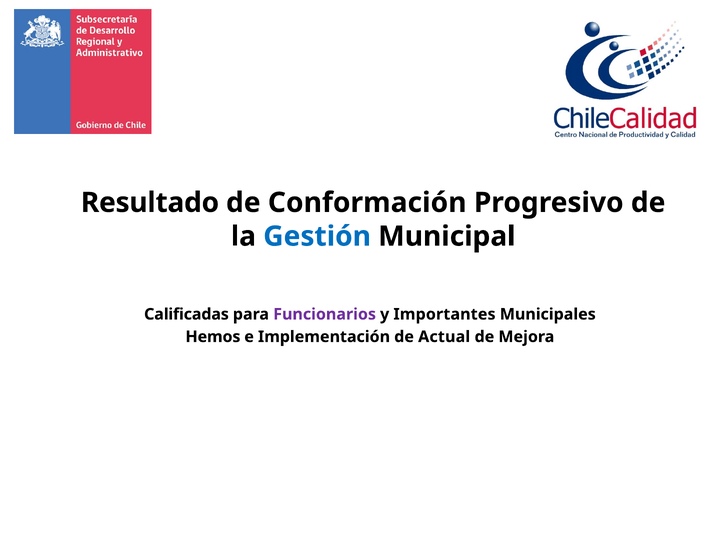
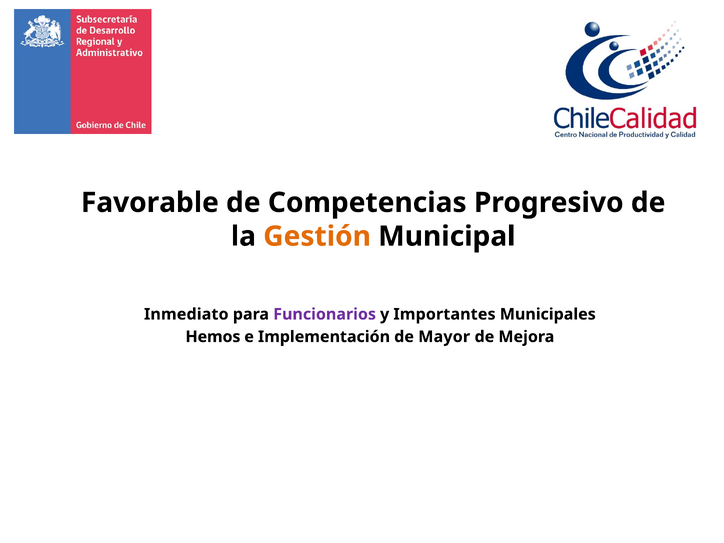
Resultado: Resultado -> Favorable
Conformación: Conformación -> Competencias
Gestión colour: blue -> orange
Calificadas: Calificadas -> Inmediato
Actual: Actual -> Mayor
